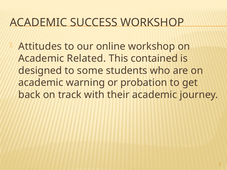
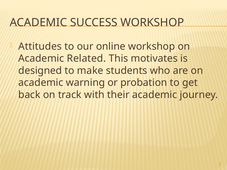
contained: contained -> motivates
some: some -> make
